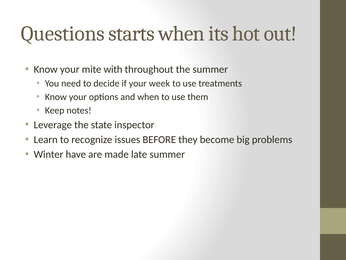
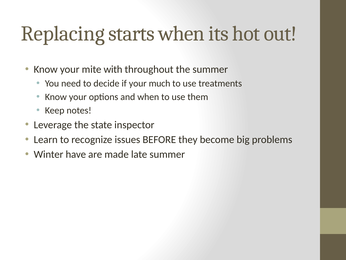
Questions: Questions -> Replacing
week: week -> much
